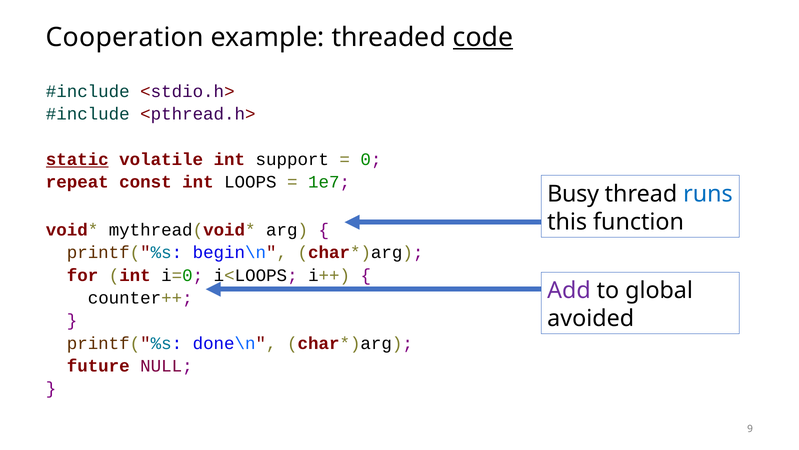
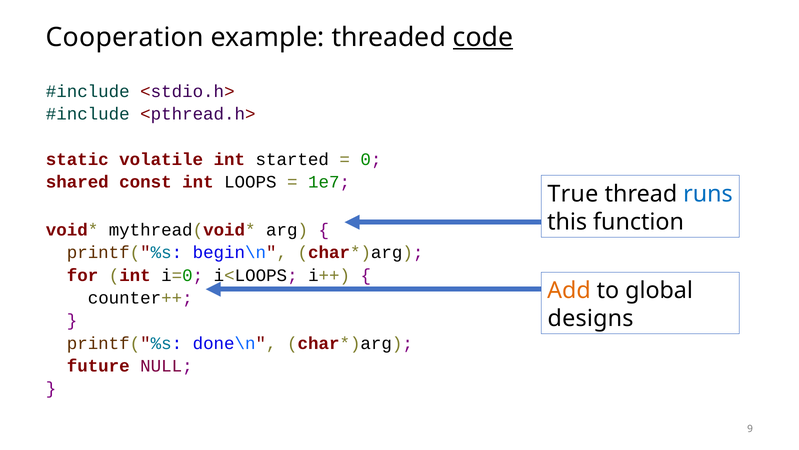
static underline: present -> none
support: support -> started
repeat: repeat -> shared
Busy: Busy -> True
Add colour: purple -> orange
avoided: avoided -> designs
